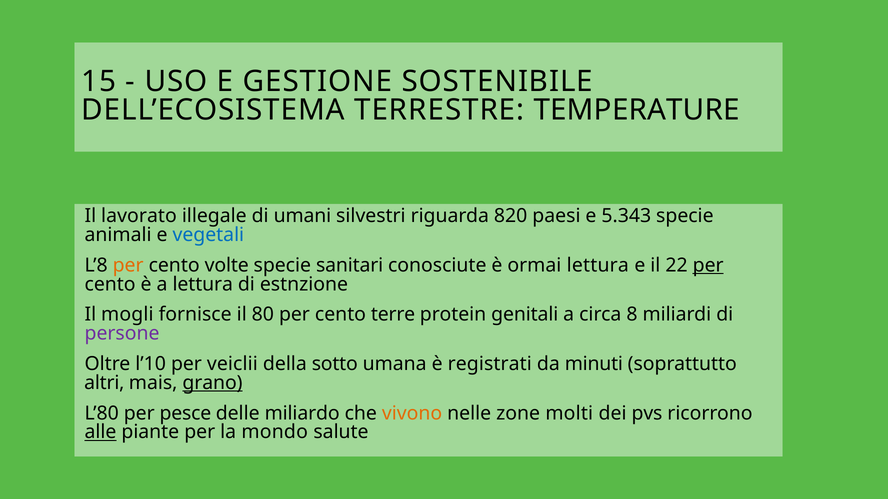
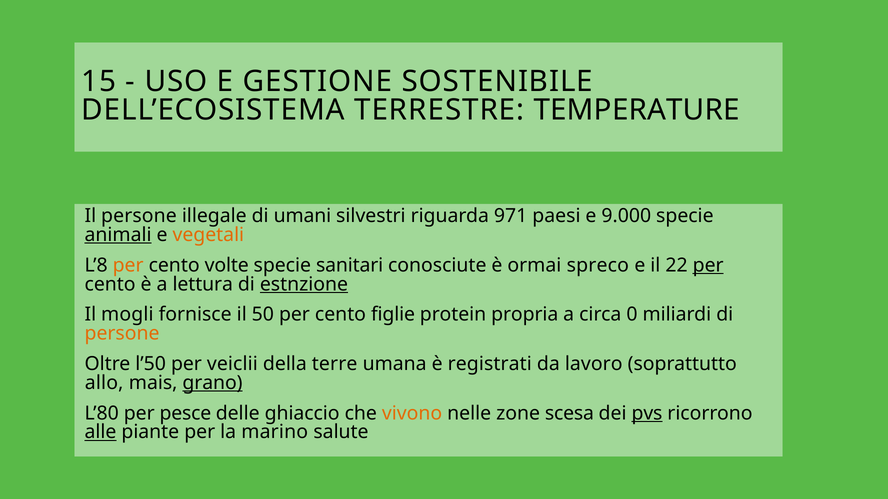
Il lavorato: lavorato -> persone
820: 820 -> 971
5.343: 5.343 -> 9.000
animali underline: none -> present
vegetali colour: blue -> orange
ormai lettura: lettura -> spreco
estnzione underline: none -> present
80: 80 -> 50
terre: terre -> figlie
genitali: genitali -> propria
8: 8 -> 0
persone at (122, 334) colour: purple -> orange
l’10: l’10 -> l’50
sotto: sotto -> terre
minuti: minuti -> lavoro
altri: altri -> allo
miliardo: miliardo -> ghiaccio
molti: molti -> scesa
pvs underline: none -> present
mondo: mondo -> marino
